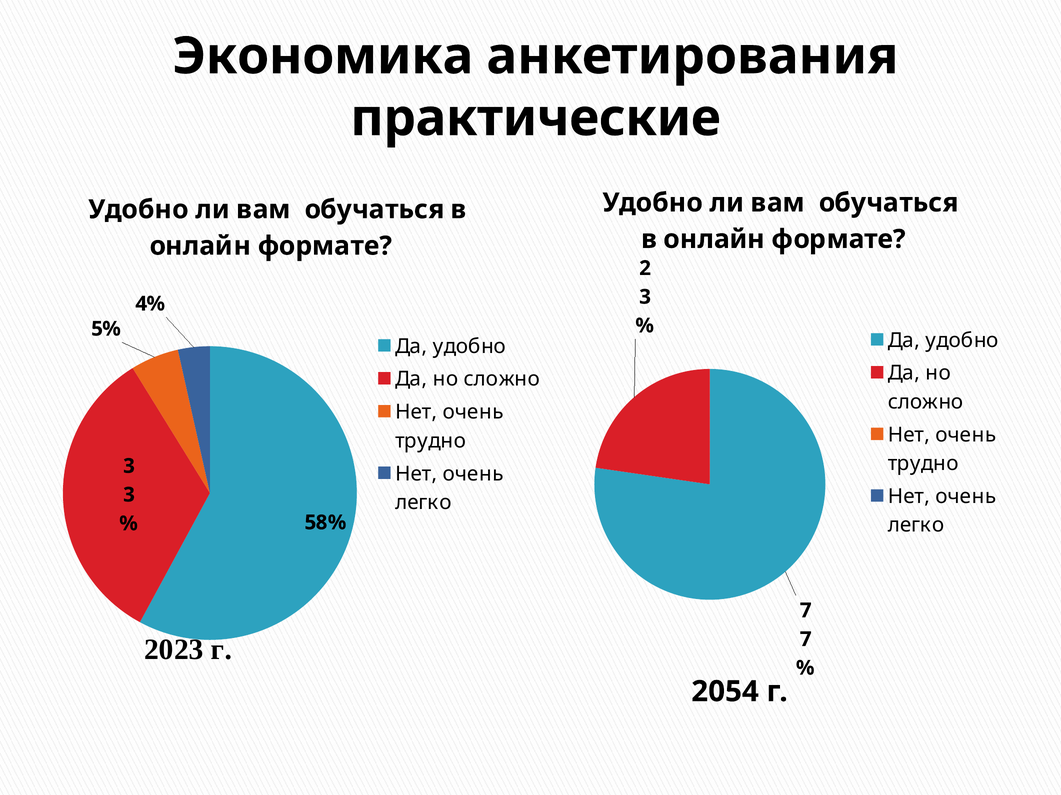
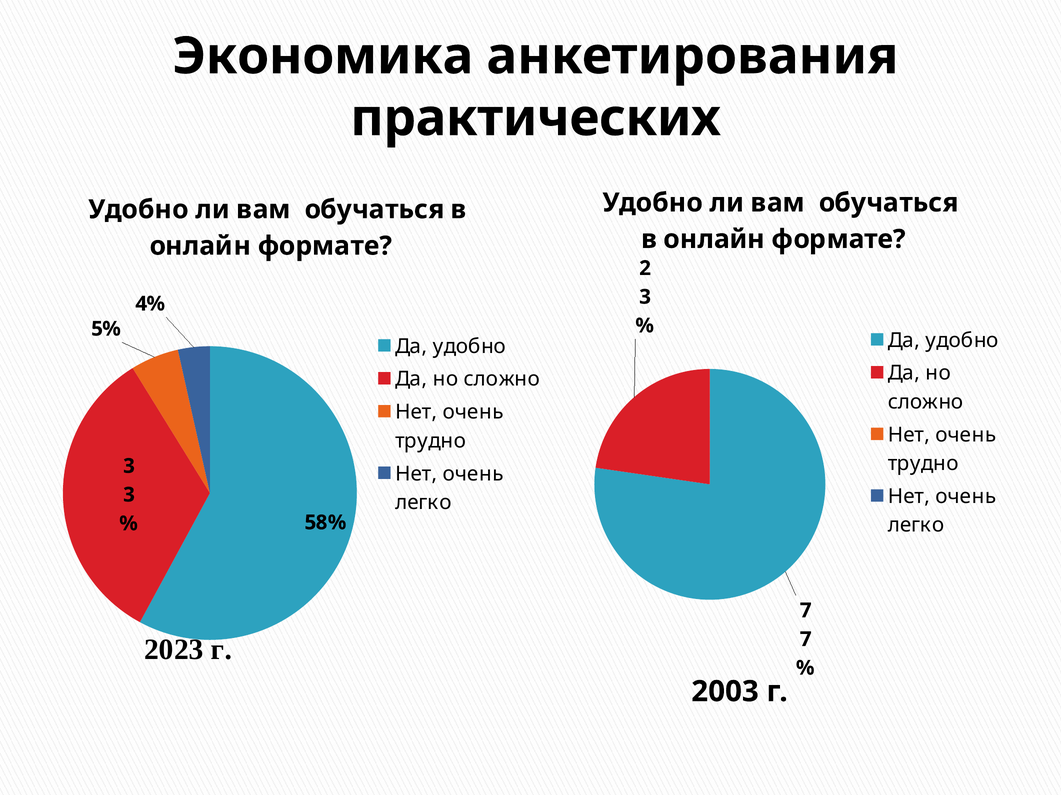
практические: практические -> практических
2054: 2054 -> 2003
